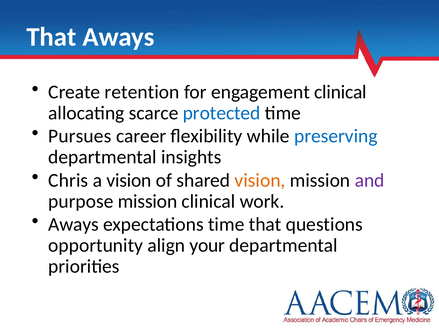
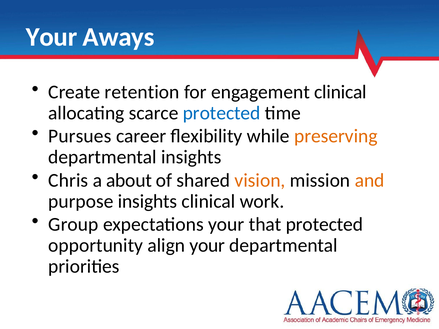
That at (51, 37): That -> Your
preserving colour: blue -> orange
a vision: vision -> about
and colour: purple -> orange
purpose mission: mission -> insights
Aways at (74, 225): Aways -> Group
expectations time: time -> your
that questions: questions -> protected
